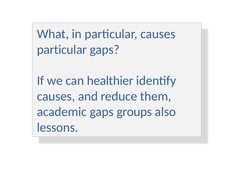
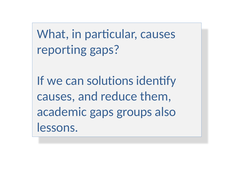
particular at (62, 50): particular -> reporting
healthier: healthier -> solutions
